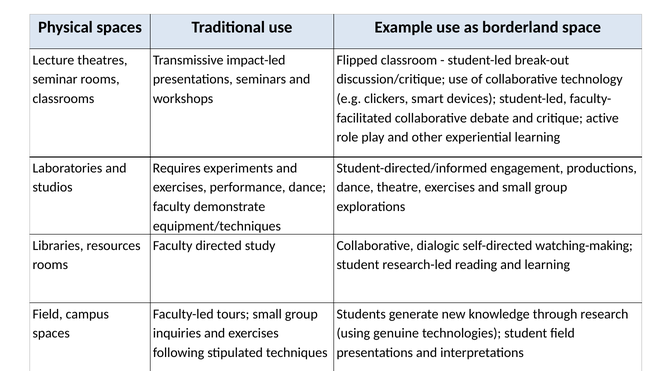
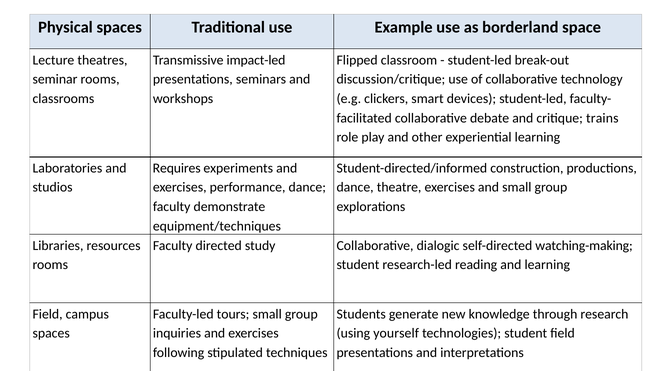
active: active -> trains
engagement: engagement -> construction
genuine: genuine -> yourself
